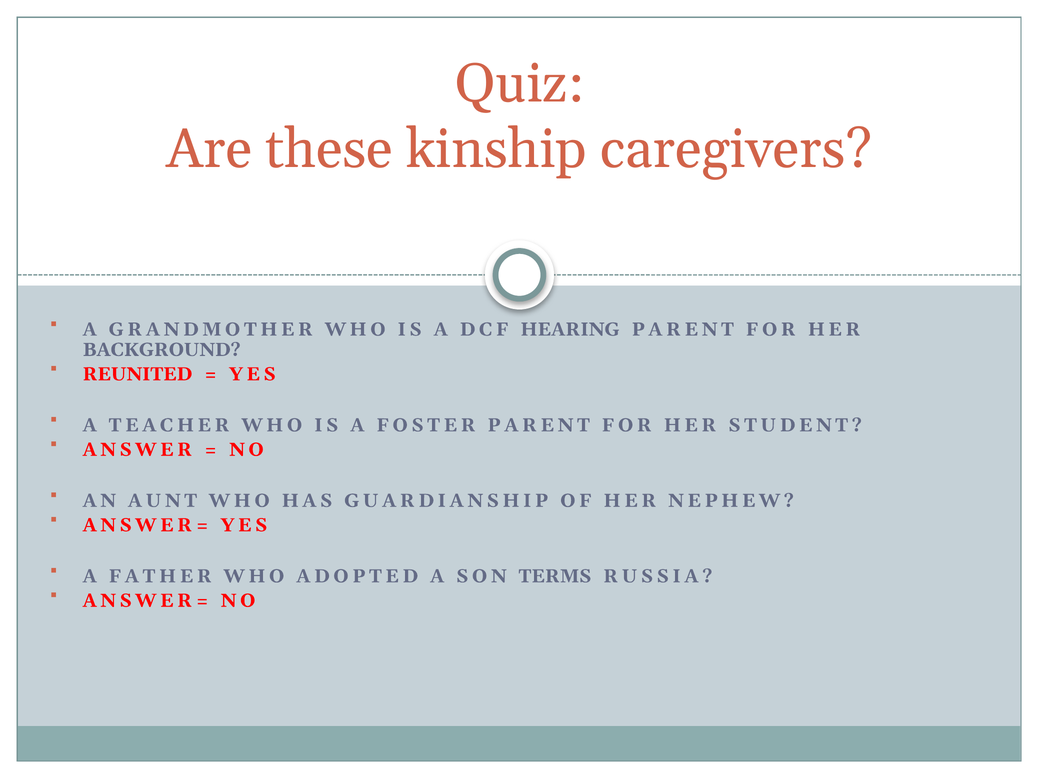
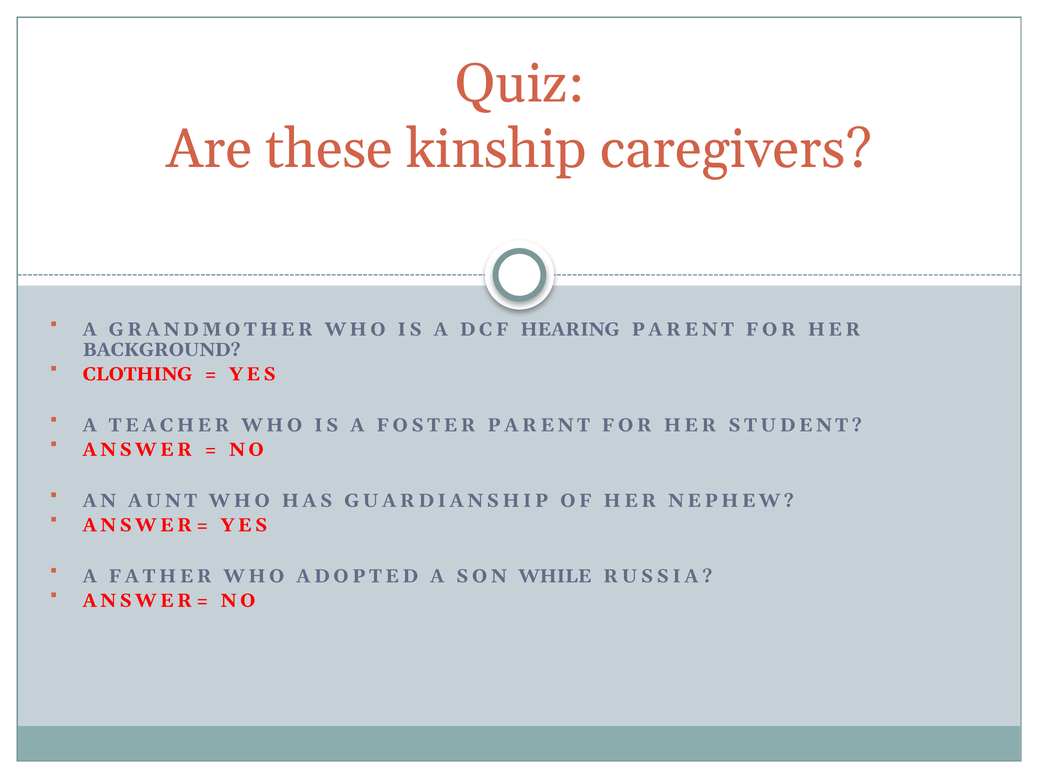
REUNITED: REUNITED -> CLOTHING
TERMS: TERMS -> WHILE
